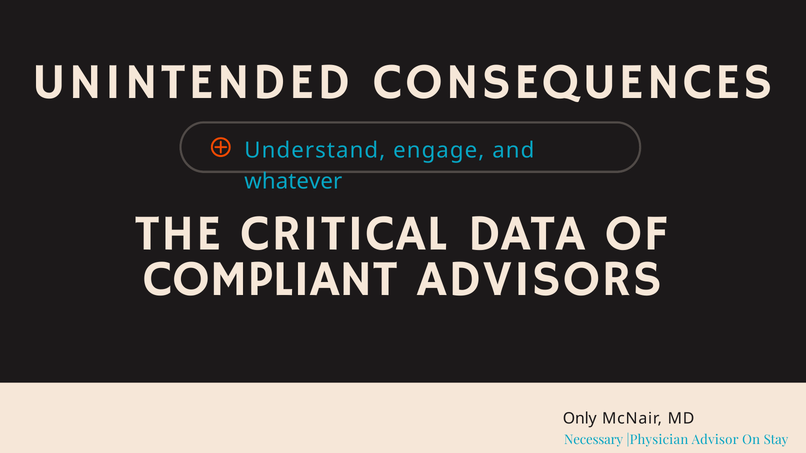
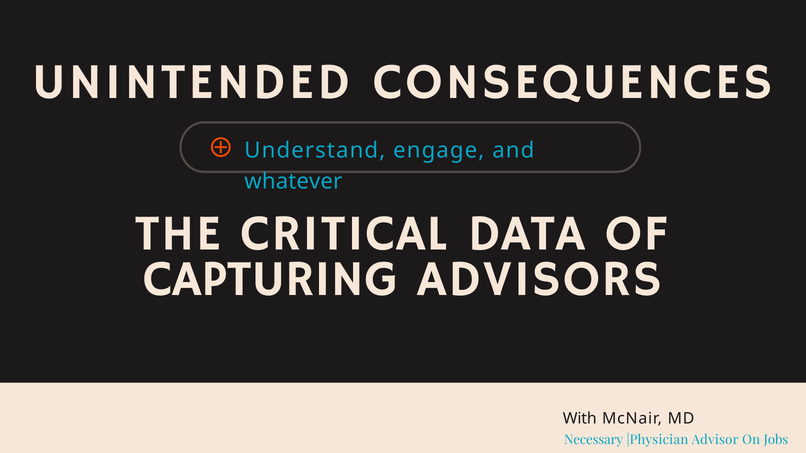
COMPLIANT: COMPLIANT -> CAPTURING
Only: Only -> With
Stay: Stay -> Jobs
